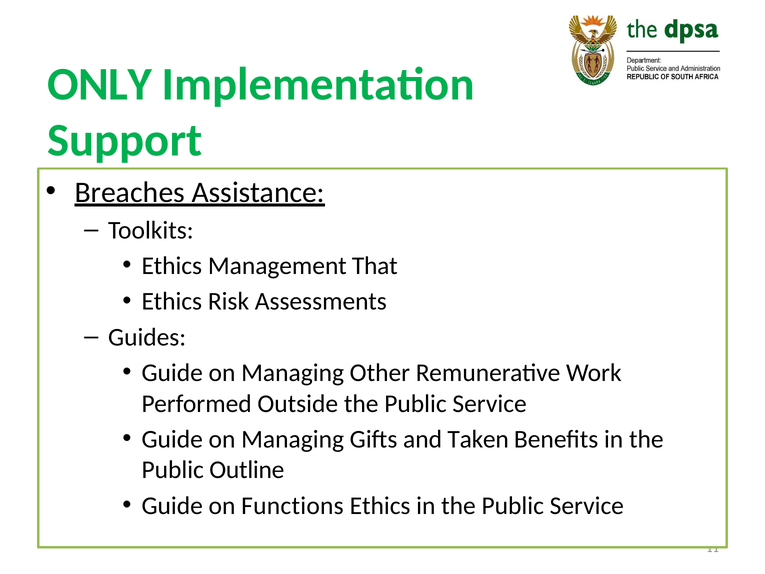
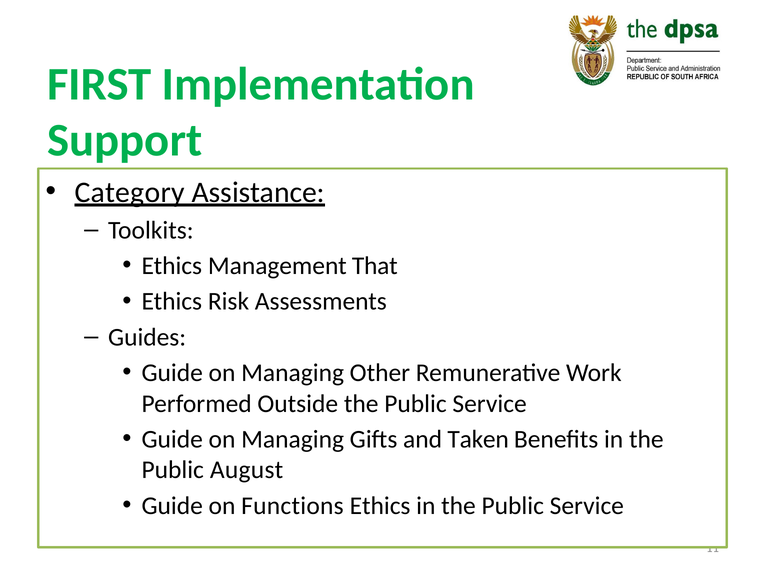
ONLY: ONLY -> FIRST
Breaches: Breaches -> Category
Outline: Outline -> August
